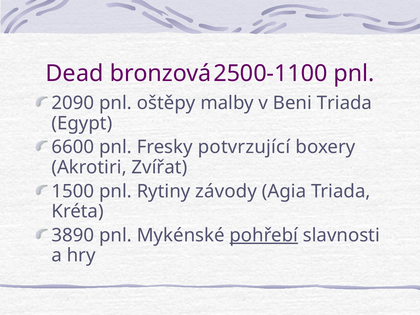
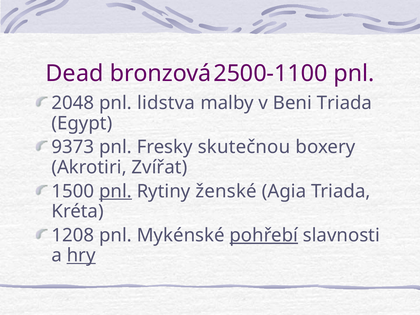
2090: 2090 -> 2048
oštěpy: oštěpy -> lidstva
6600: 6600 -> 9373
potvrzující: potvrzující -> skutečnou
pnl at (115, 191) underline: none -> present
závody: závody -> ženské
3890: 3890 -> 1208
hry underline: none -> present
